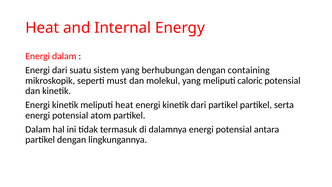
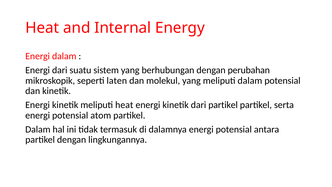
containing: containing -> perubahan
must: must -> laten
meliputi caloric: caloric -> dalam
